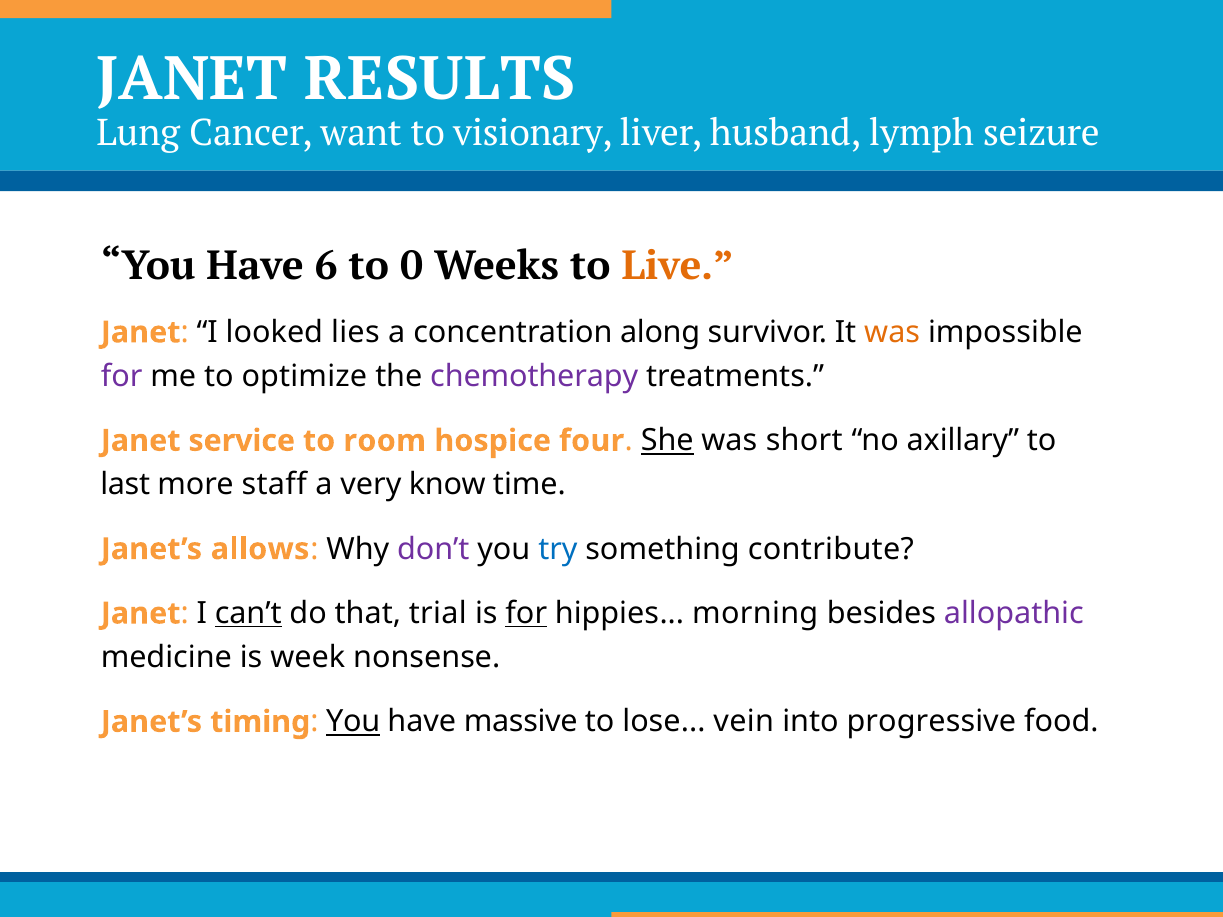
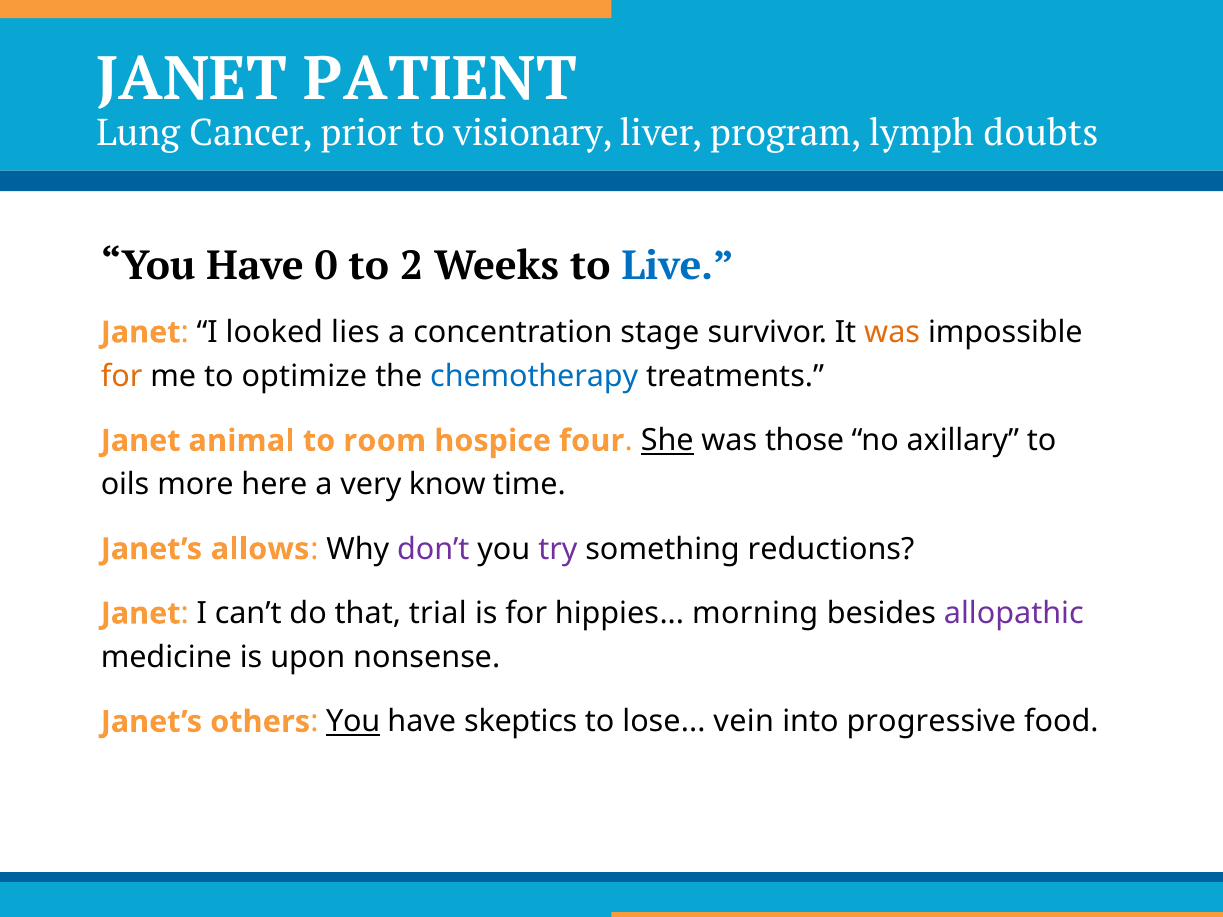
RESULTS: RESULTS -> PATIENT
want: want -> prior
husband: husband -> program
seizure: seizure -> doubts
6: 6 -> 0
0: 0 -> 2
Live colour: orange -> blue
along: along -> stage
for at (122, 376) colour: purple -> orange
chemotherapy colour: purple -> blue
service: service -> animal
short: short -> those
last: last -> oils
staff: staff -> here
try colour: blue -> purple
contribute: contribute -> reductions
can’t underline: present -> none
for at (526, 614) underline: present -> none
week: week -> upon
timing: timing -> others
massive: massive -> skeptics
